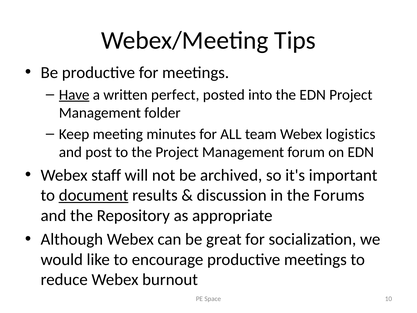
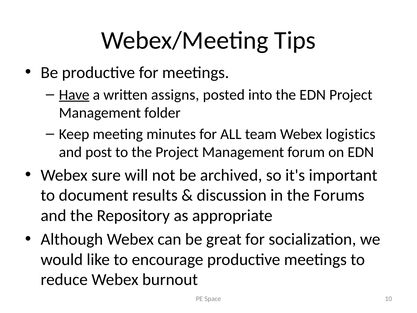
perfect: perfect -> assigns
staff: staff -> sure
document underline: present -> none
